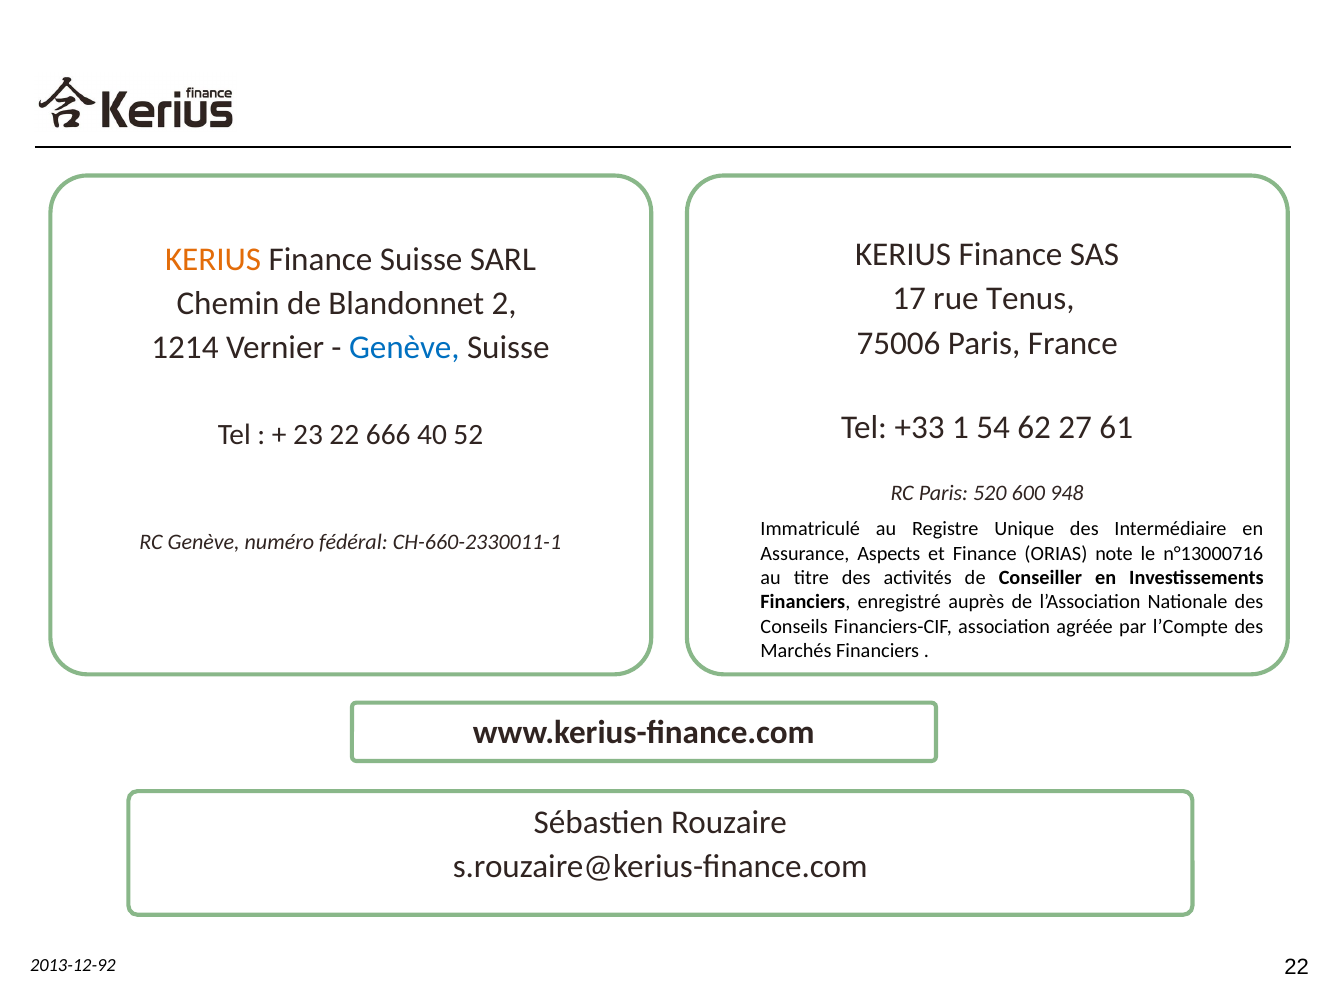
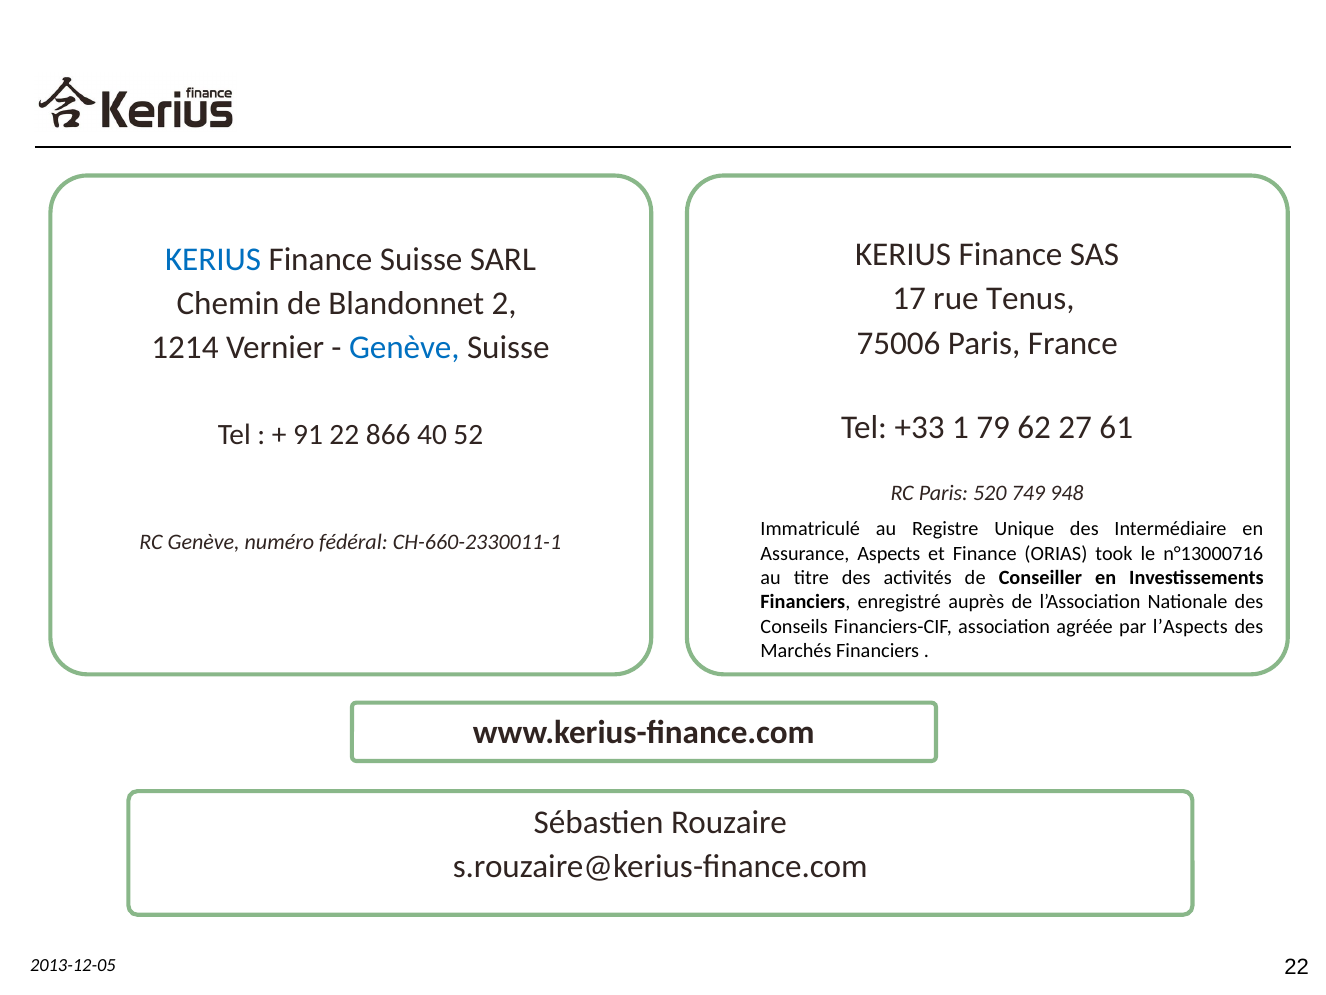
KERIUS at (213, 259) colour: orange -> blue
54: 54 -> 79
23: 23 -> 91
666: 666 -> 866
600: 600 -> 749
note: note -> took
l’Compte: l’Compte -> l’Aspects
2013-12-92: 2013-12-92 -> 2013-12-05
